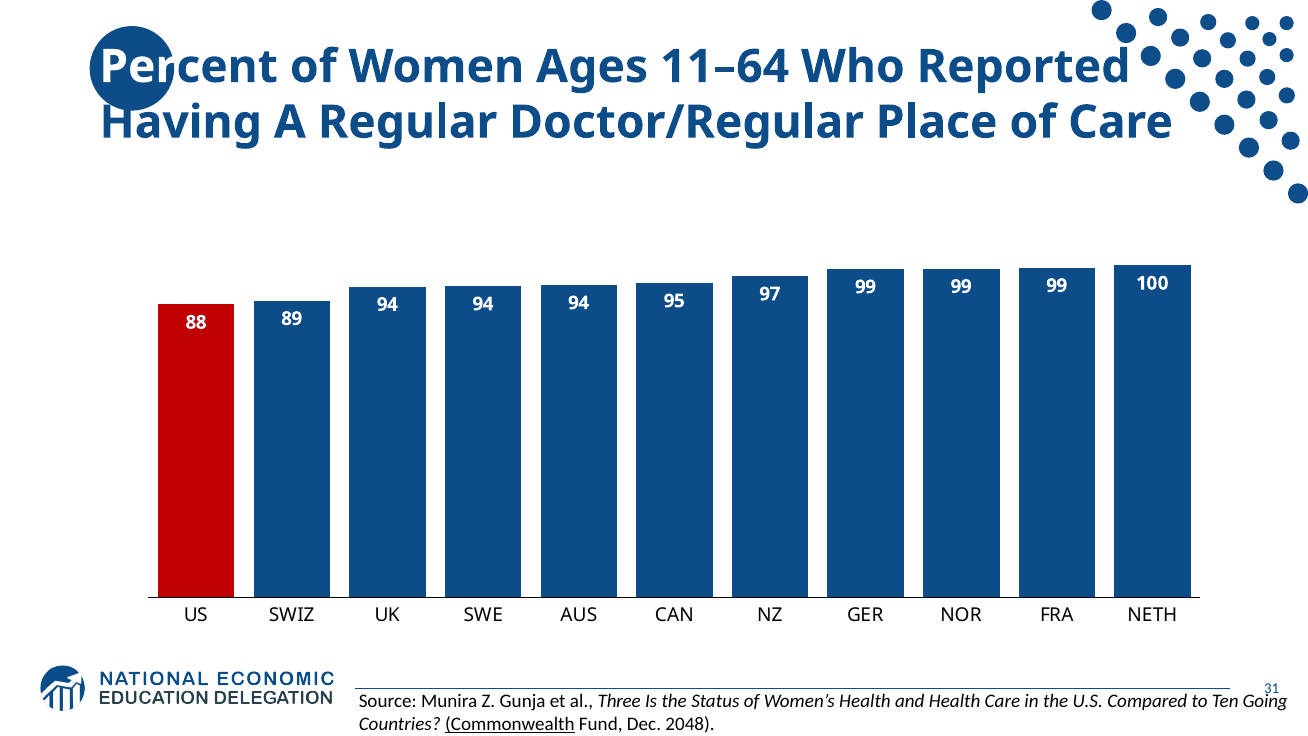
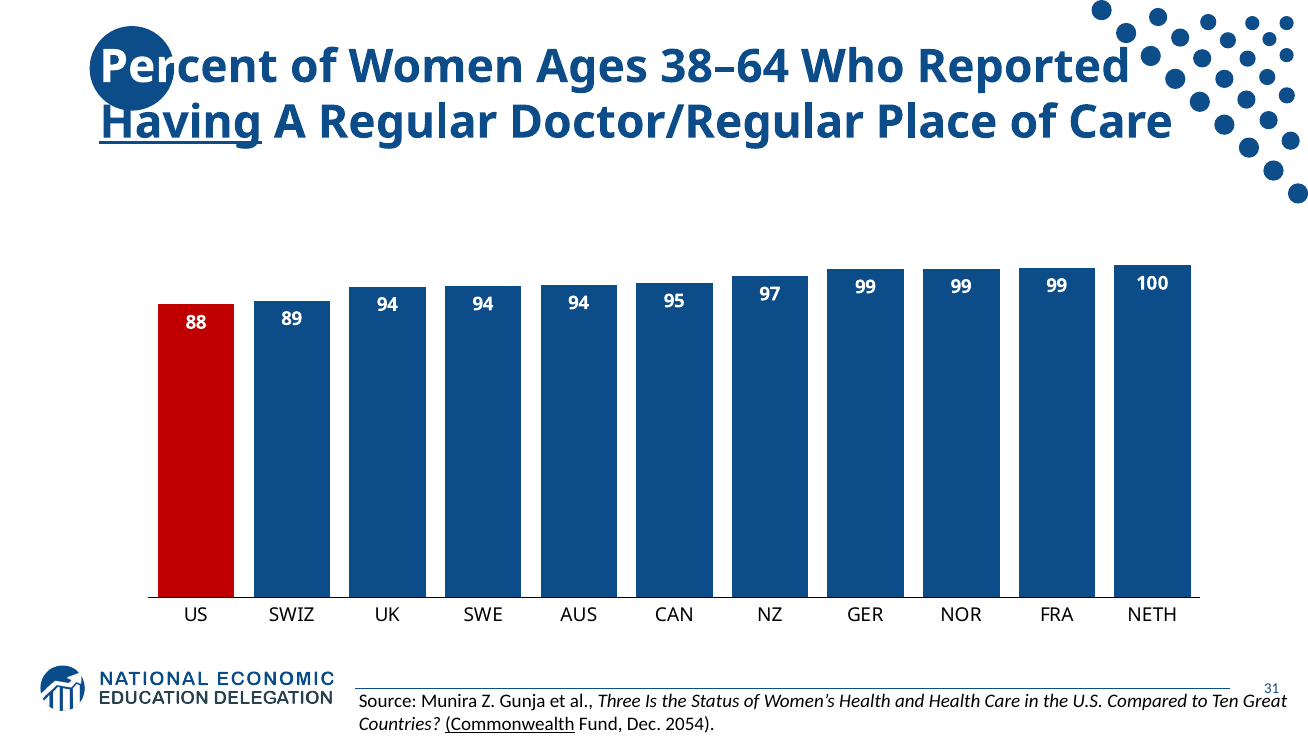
11–64: 11–64 -> 38–64
Having underline: none -> present
Going: Going -> Great
2048: 2048 -> 2054
